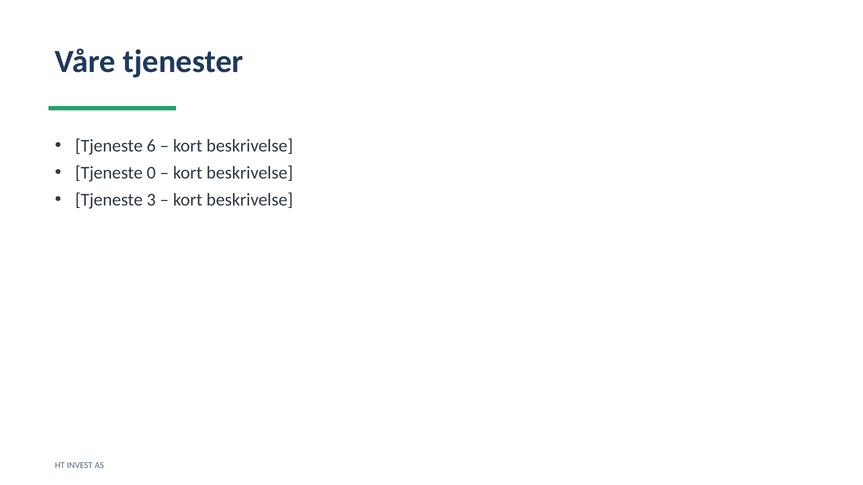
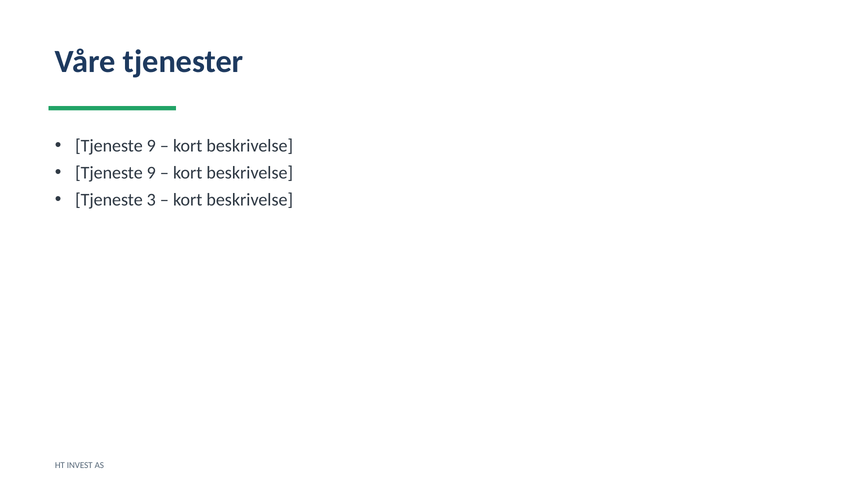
6 at (151, 146): 6 -> 9
0 at (151, 173): 0 -> 9
